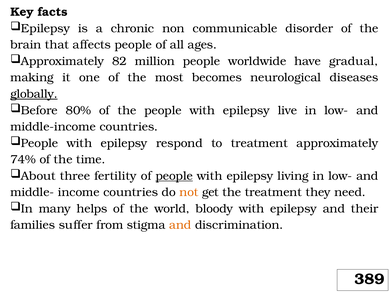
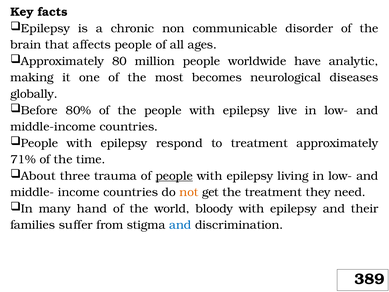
82: 82 -> 80
gradual: gradual -> analytic
globally underline: present -> none
74%: 74% -> 71%
fertility: fertility -> trauma
helps: helps -> hand
and at (180, 225) colour: orange -> blue
